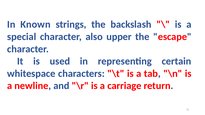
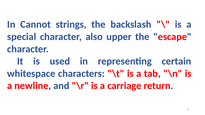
Known: Known -> Cannot
